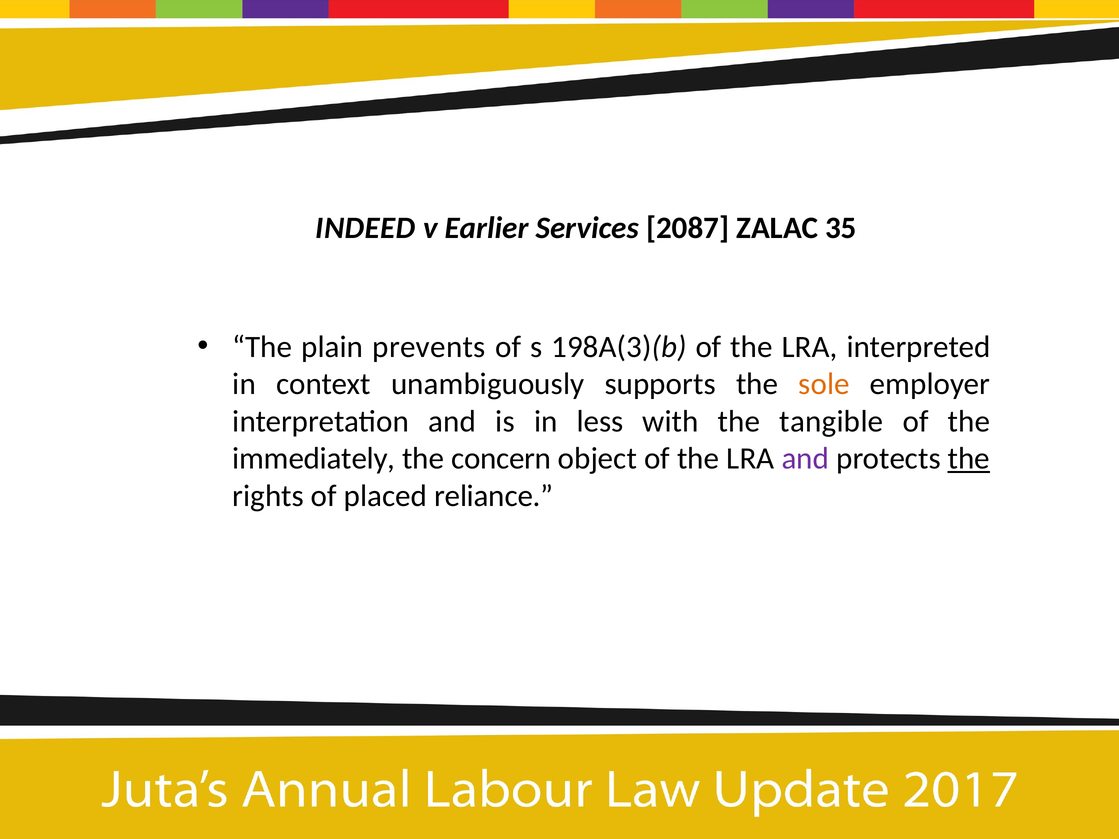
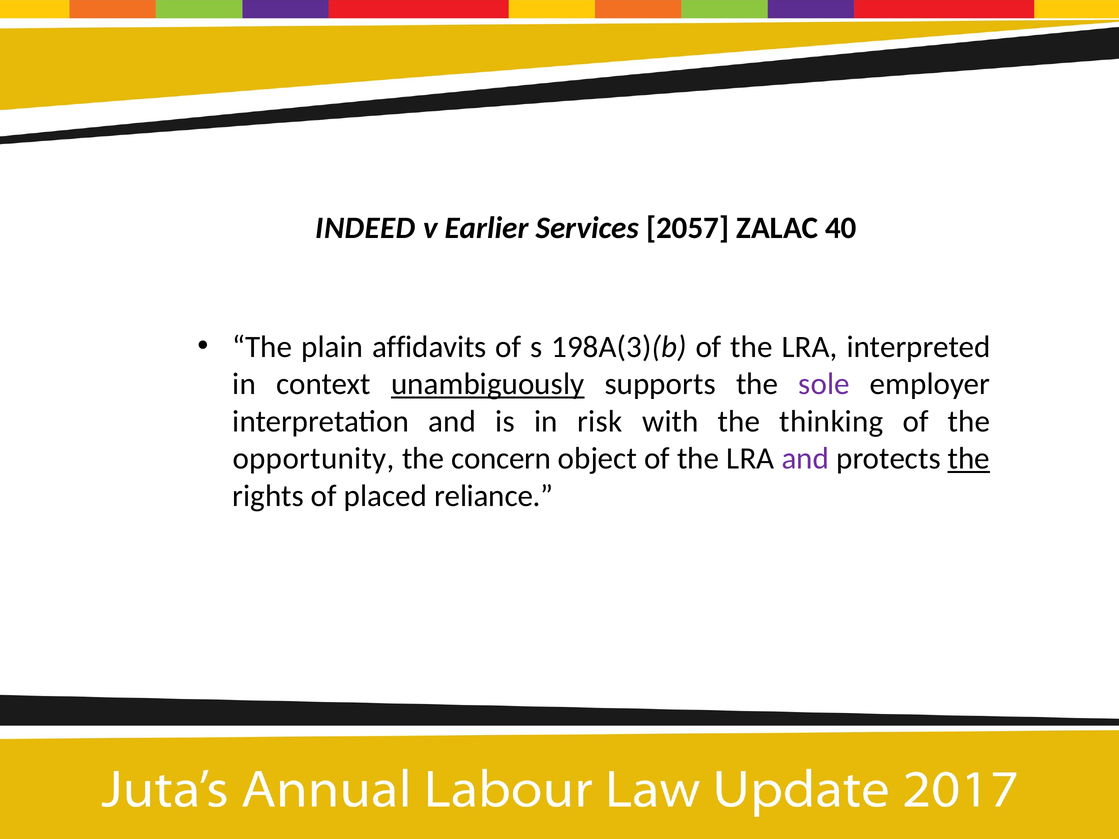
2087: 2087 -> 2057
35: 35 -> 40
prevents: prevents -> affidavits
unambiguously underline: none -> present
sole colour: orange -> purple
less: less -> risk
tangible: tangible -> thinking
immediately: immediately -> opportunity
